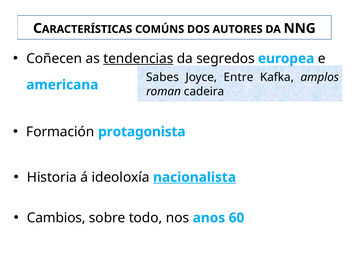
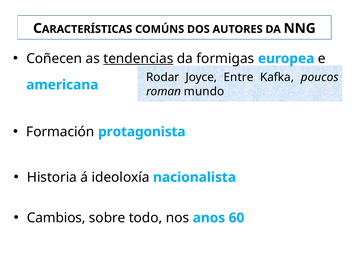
segredos: segredos -> formigas
Sabes: Sabes -> Rodar
amplos: amplos -> poucos
cadeira: cadeira -> mundo
nacionalista underline: present -> none
